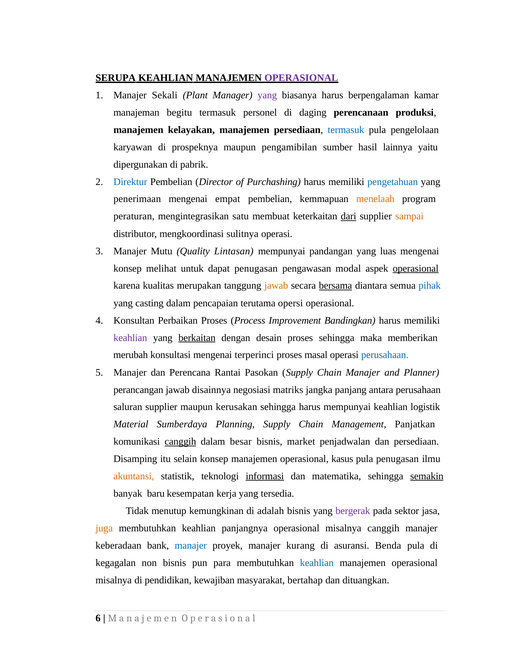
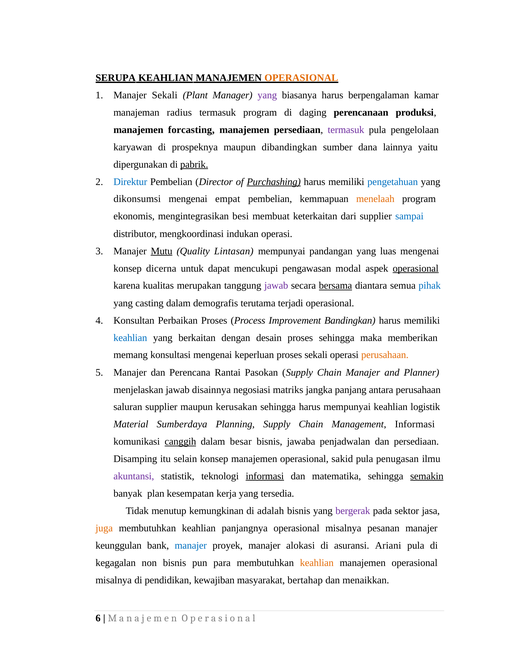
OPERASIONAL at (301, 78) colour: purple -> orange
begitu: begitu -> radius
termasuk personel: personel -> program
kelayakan: kelayakan -> forcasting
termasuk at (346, 130) colour: blue -> purple
pengamibilan: pengamibilan -> dibandingkan
hasil: hasil -> dana
pabrik underline: none -> present
Purchashing underline: none -> present
penerimaan: penerimaan -> dikonsumsi
peraturan: peraturan -> ekonomis
satu: satu -> besi
dari underline: present -> none
sampai colour: orange -> blue
sulitnya: sulitnya -> indukan
Mutu underline: none -> present
melihat: melihat -> dicerna
dapat penugasan: penugasan -> mencukupi
jawab at (276, 286) colour: orange -> purple
pencapaian: pencapaian -> demografis
opersi: opersi -> terjadi
keahlian at (130, 338) colour: purple -> blue
berkaitan underline: present -> none
merubah: merubah -> memang
terperinci: terperinci -> keperluan
proses masal: masal -> sekali
perusahaan at (385, 355) colour: blue -> orange
perancangan: perancangan -> menjelaskan
Management Panjatkan: Panjatkan -> Informasi
market: market -> jawaba
kasus: kasus -> sakid
akuntansi colour: orange -> purple
baru: baru -> plan
misalnya canggih: canggih -> pesanan
keberadaan: keberadaan -> keunggulan
kurang: kurang -> alokasi
Benda: Benda -> Ariani
keahlian at (317, 563) colour: blue -> orange
dituangkan: dituangkan -> menaikkan
